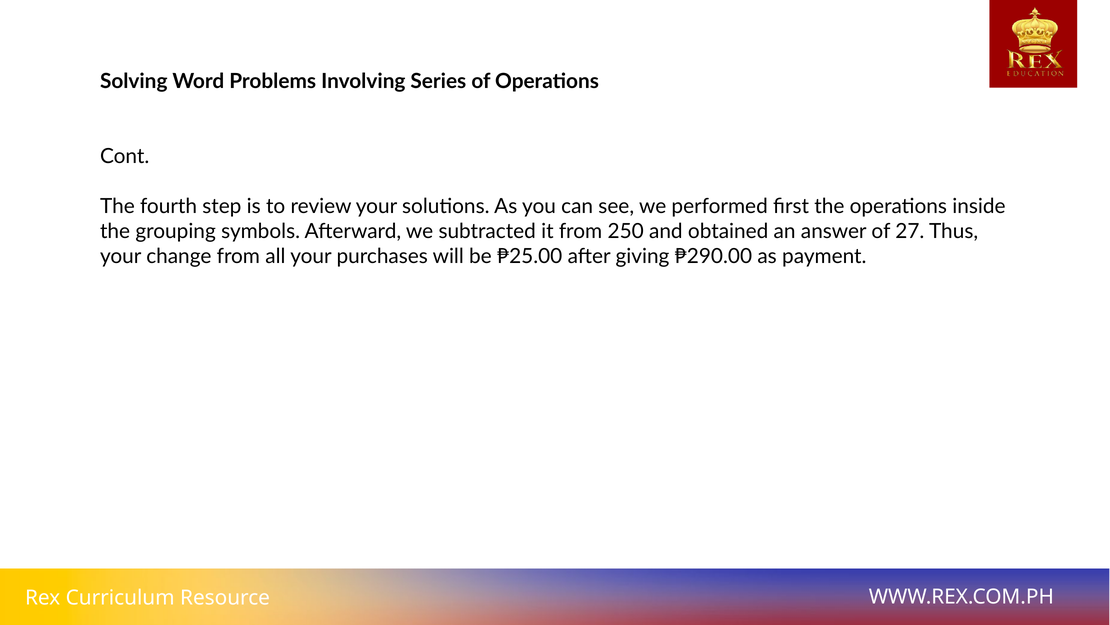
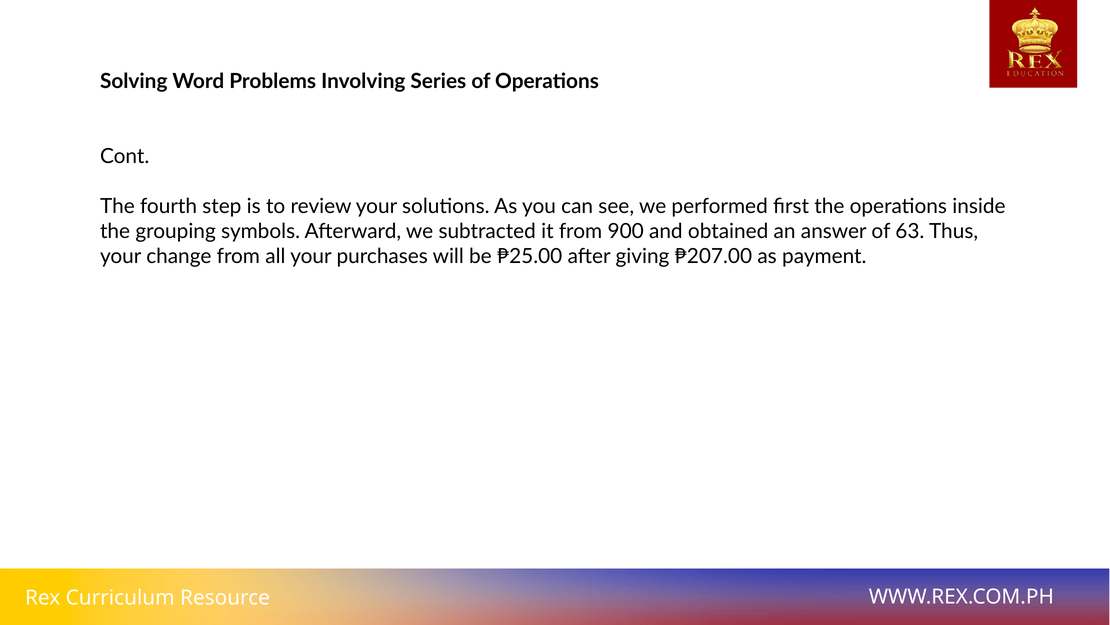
250: 250 -> 900
27: 27 -> 63
₱290.00: ₱290.00 -> ₱207.00
